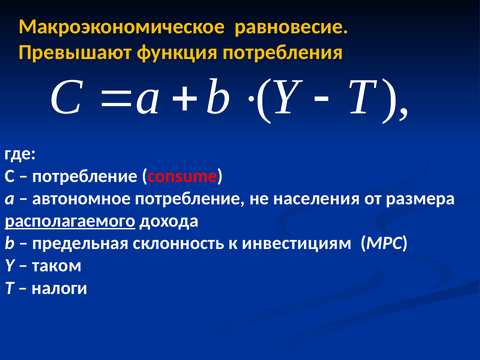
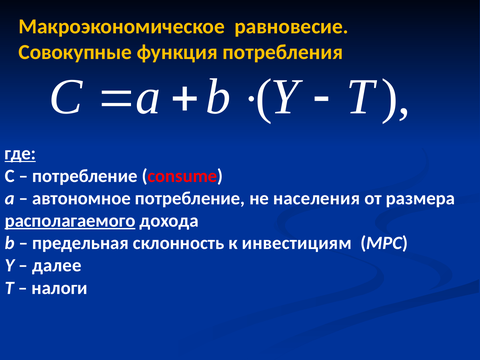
Превышают: Превышают -> Совокупные
где underline: none -> present
таком: таком -> далее
